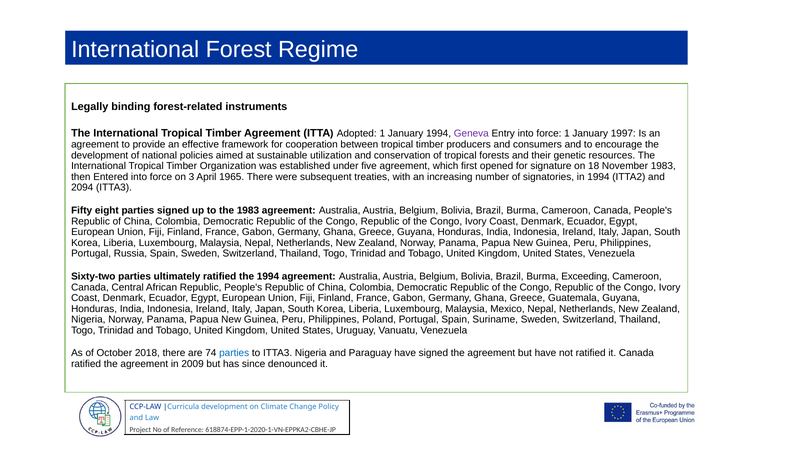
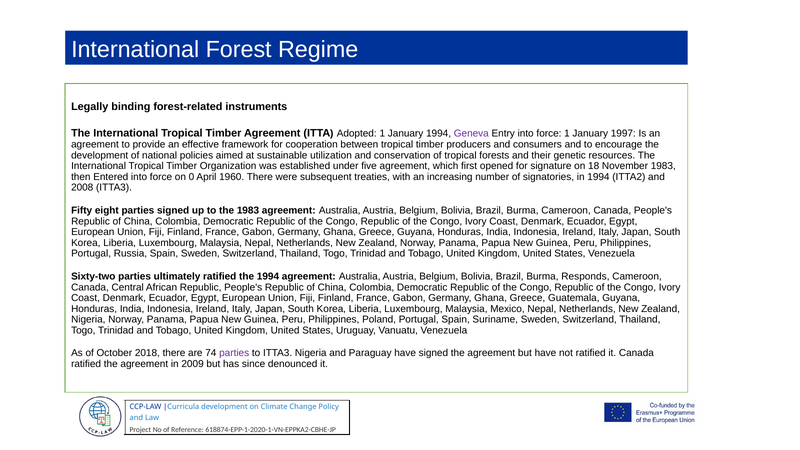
3: 3 -> 0
1965: 1965 -> 1960
2094: 2094 -> 2008
Exceeding: Exceeding -> Responds
parties at (234, 353) colour: blue -> purple
